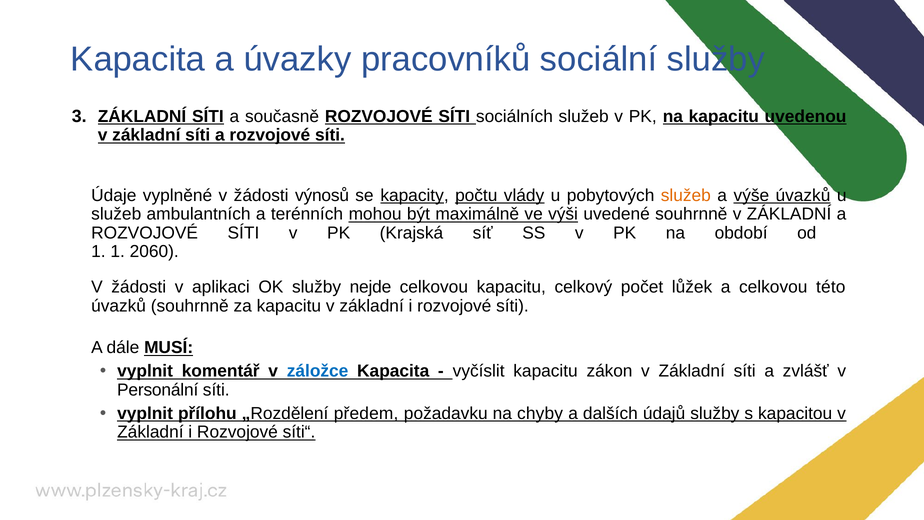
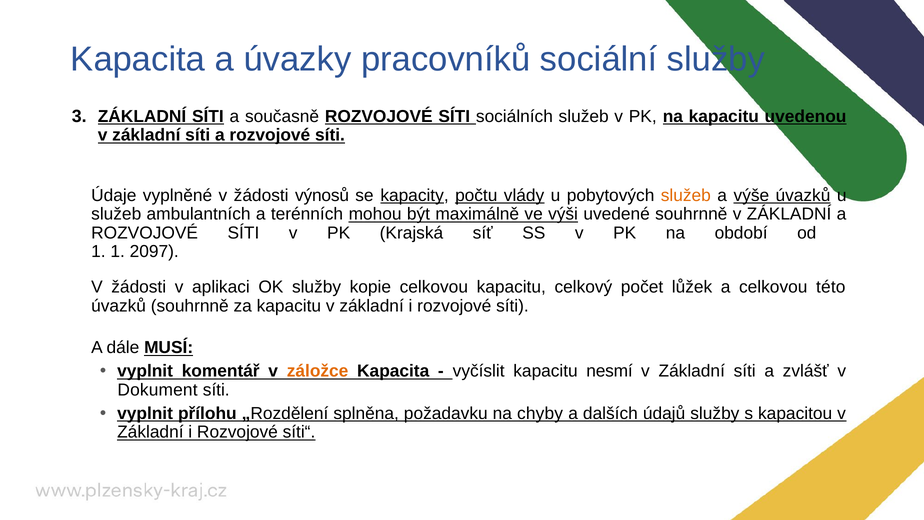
2060: 2060 -> 2097
nejde: nejde -> kopie
záložce colour: blue -> orange
zákon: zákon -> nesmí
Personální: Personální -> Dokument
předem: předem -> splněna
